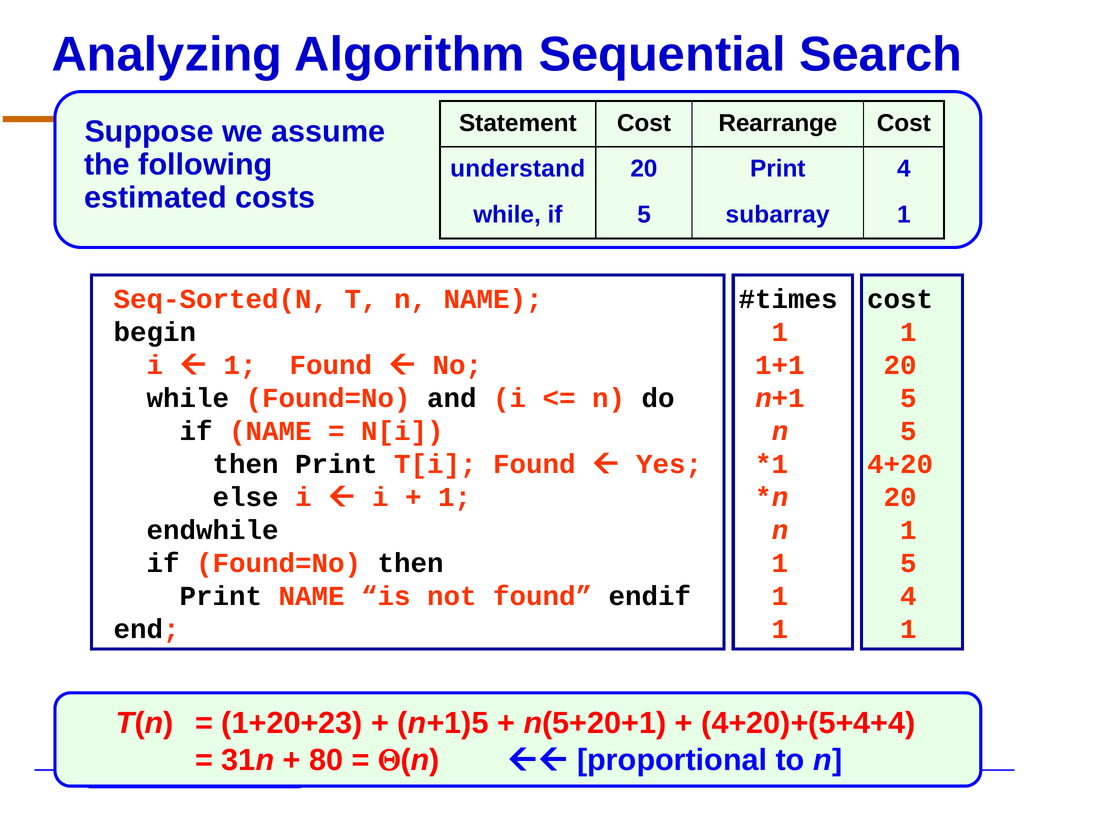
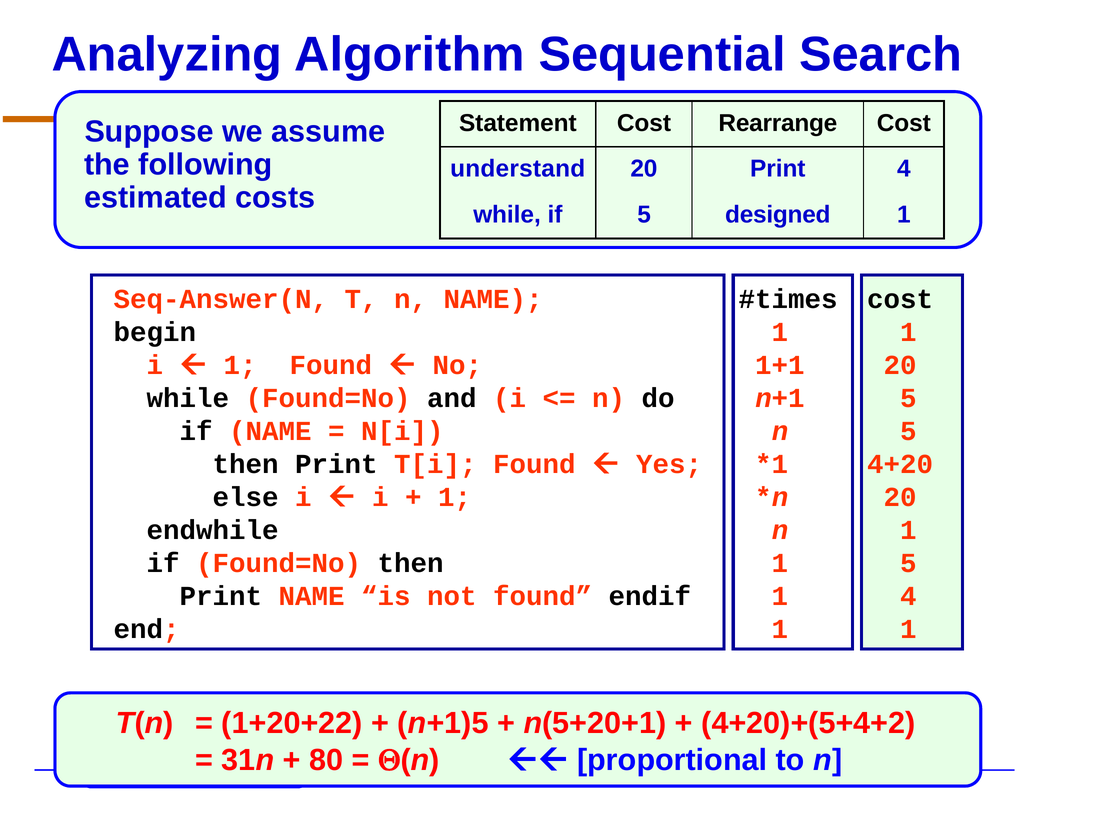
subarray: subarray -> designed
Seq-Sorted(N: Seq-Sorted(N -> Seq-Answer(N
1+20+23: 1+20+23 -> 1+20+22
4+20)+(5+4+4: 4+20)+(5+4+4 -> 4+20)+(5+4+2
